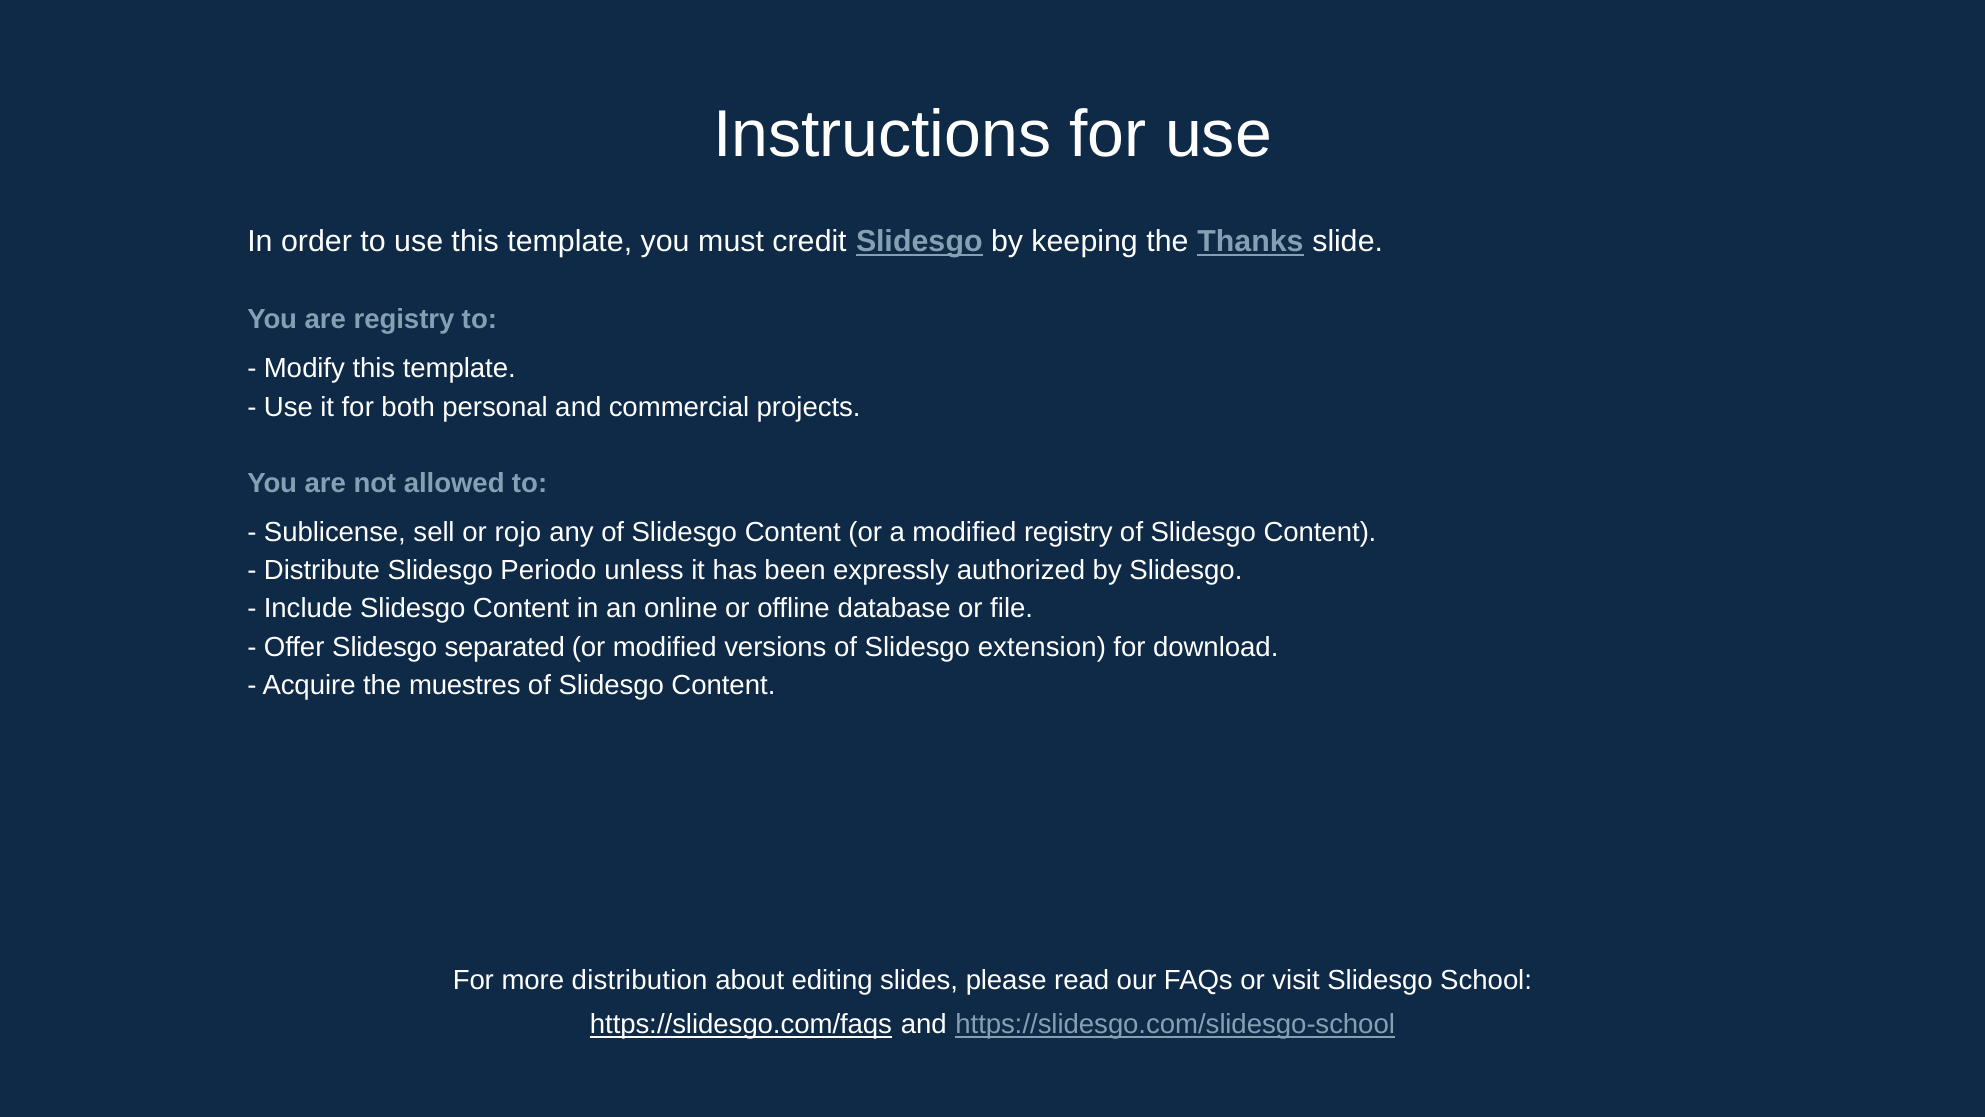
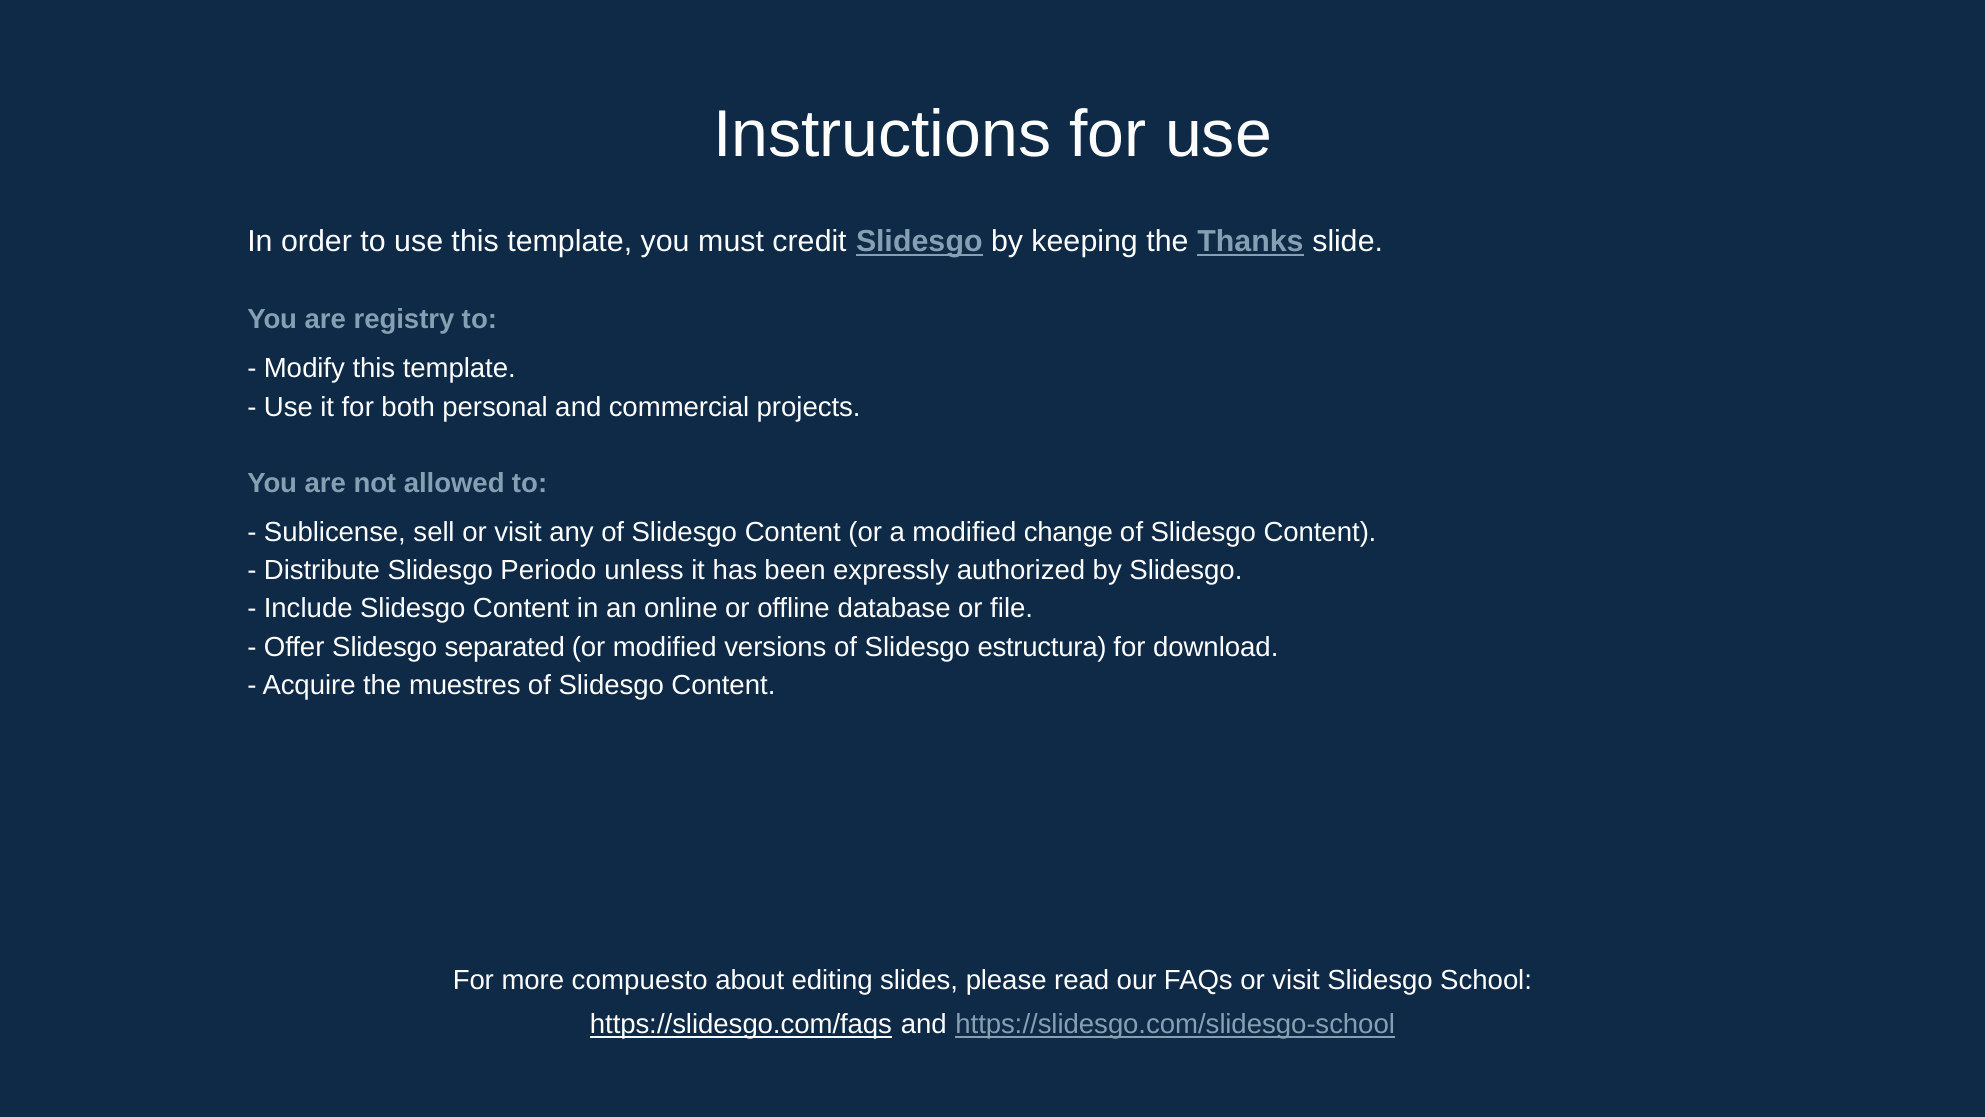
sell or rojo: rojo -> visit
modified registry: registry -> change
extension: extension -> estructura
distribution: distribution -> compuesto
